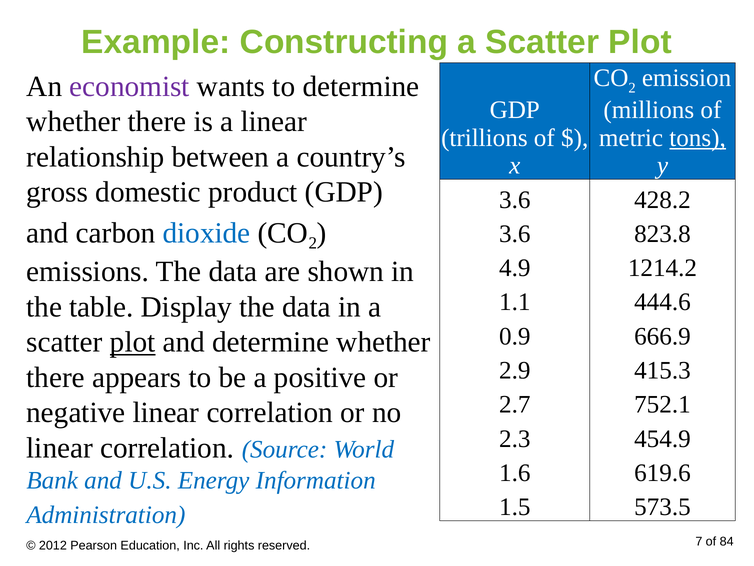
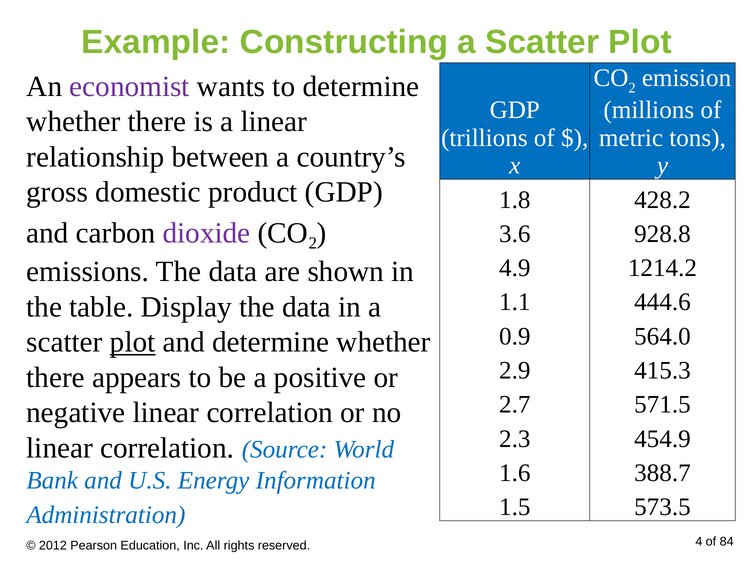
tons underline: present -> none
3.6 at (515, 200): 3.6 -> 1.8
dioxide colour: blue -> purple
823.8: 823.8 -> 928.8
666.9: 666.9 -> 564.0
752.1: 752.1 -> 571.5
619.6: 619.6 -> 388.7
7: 7 -> 4
